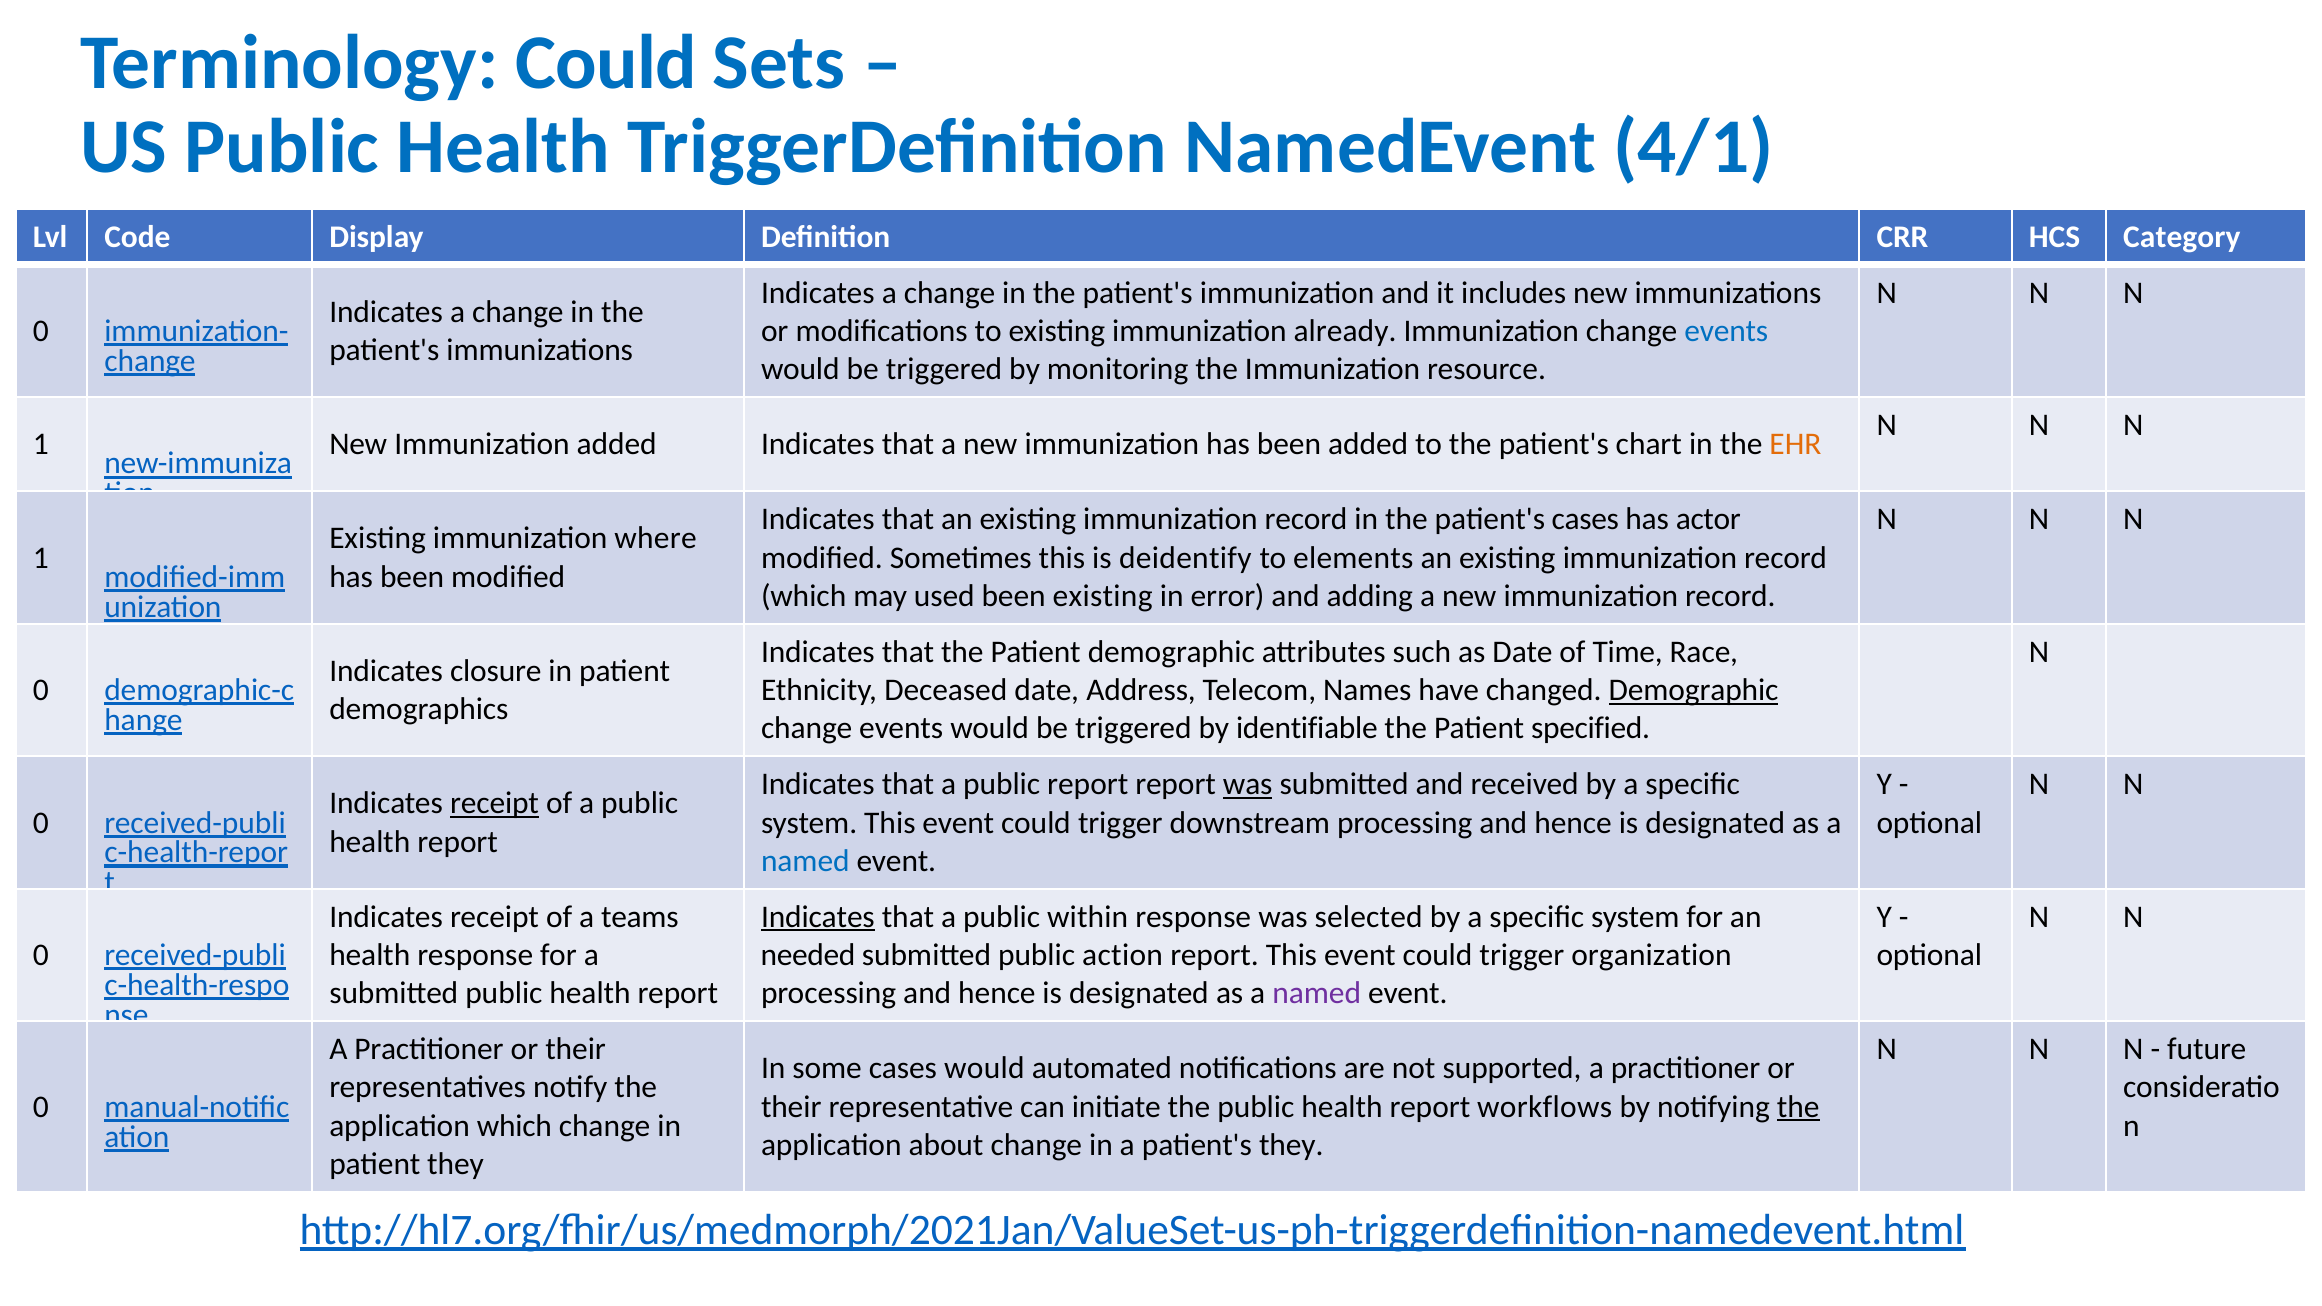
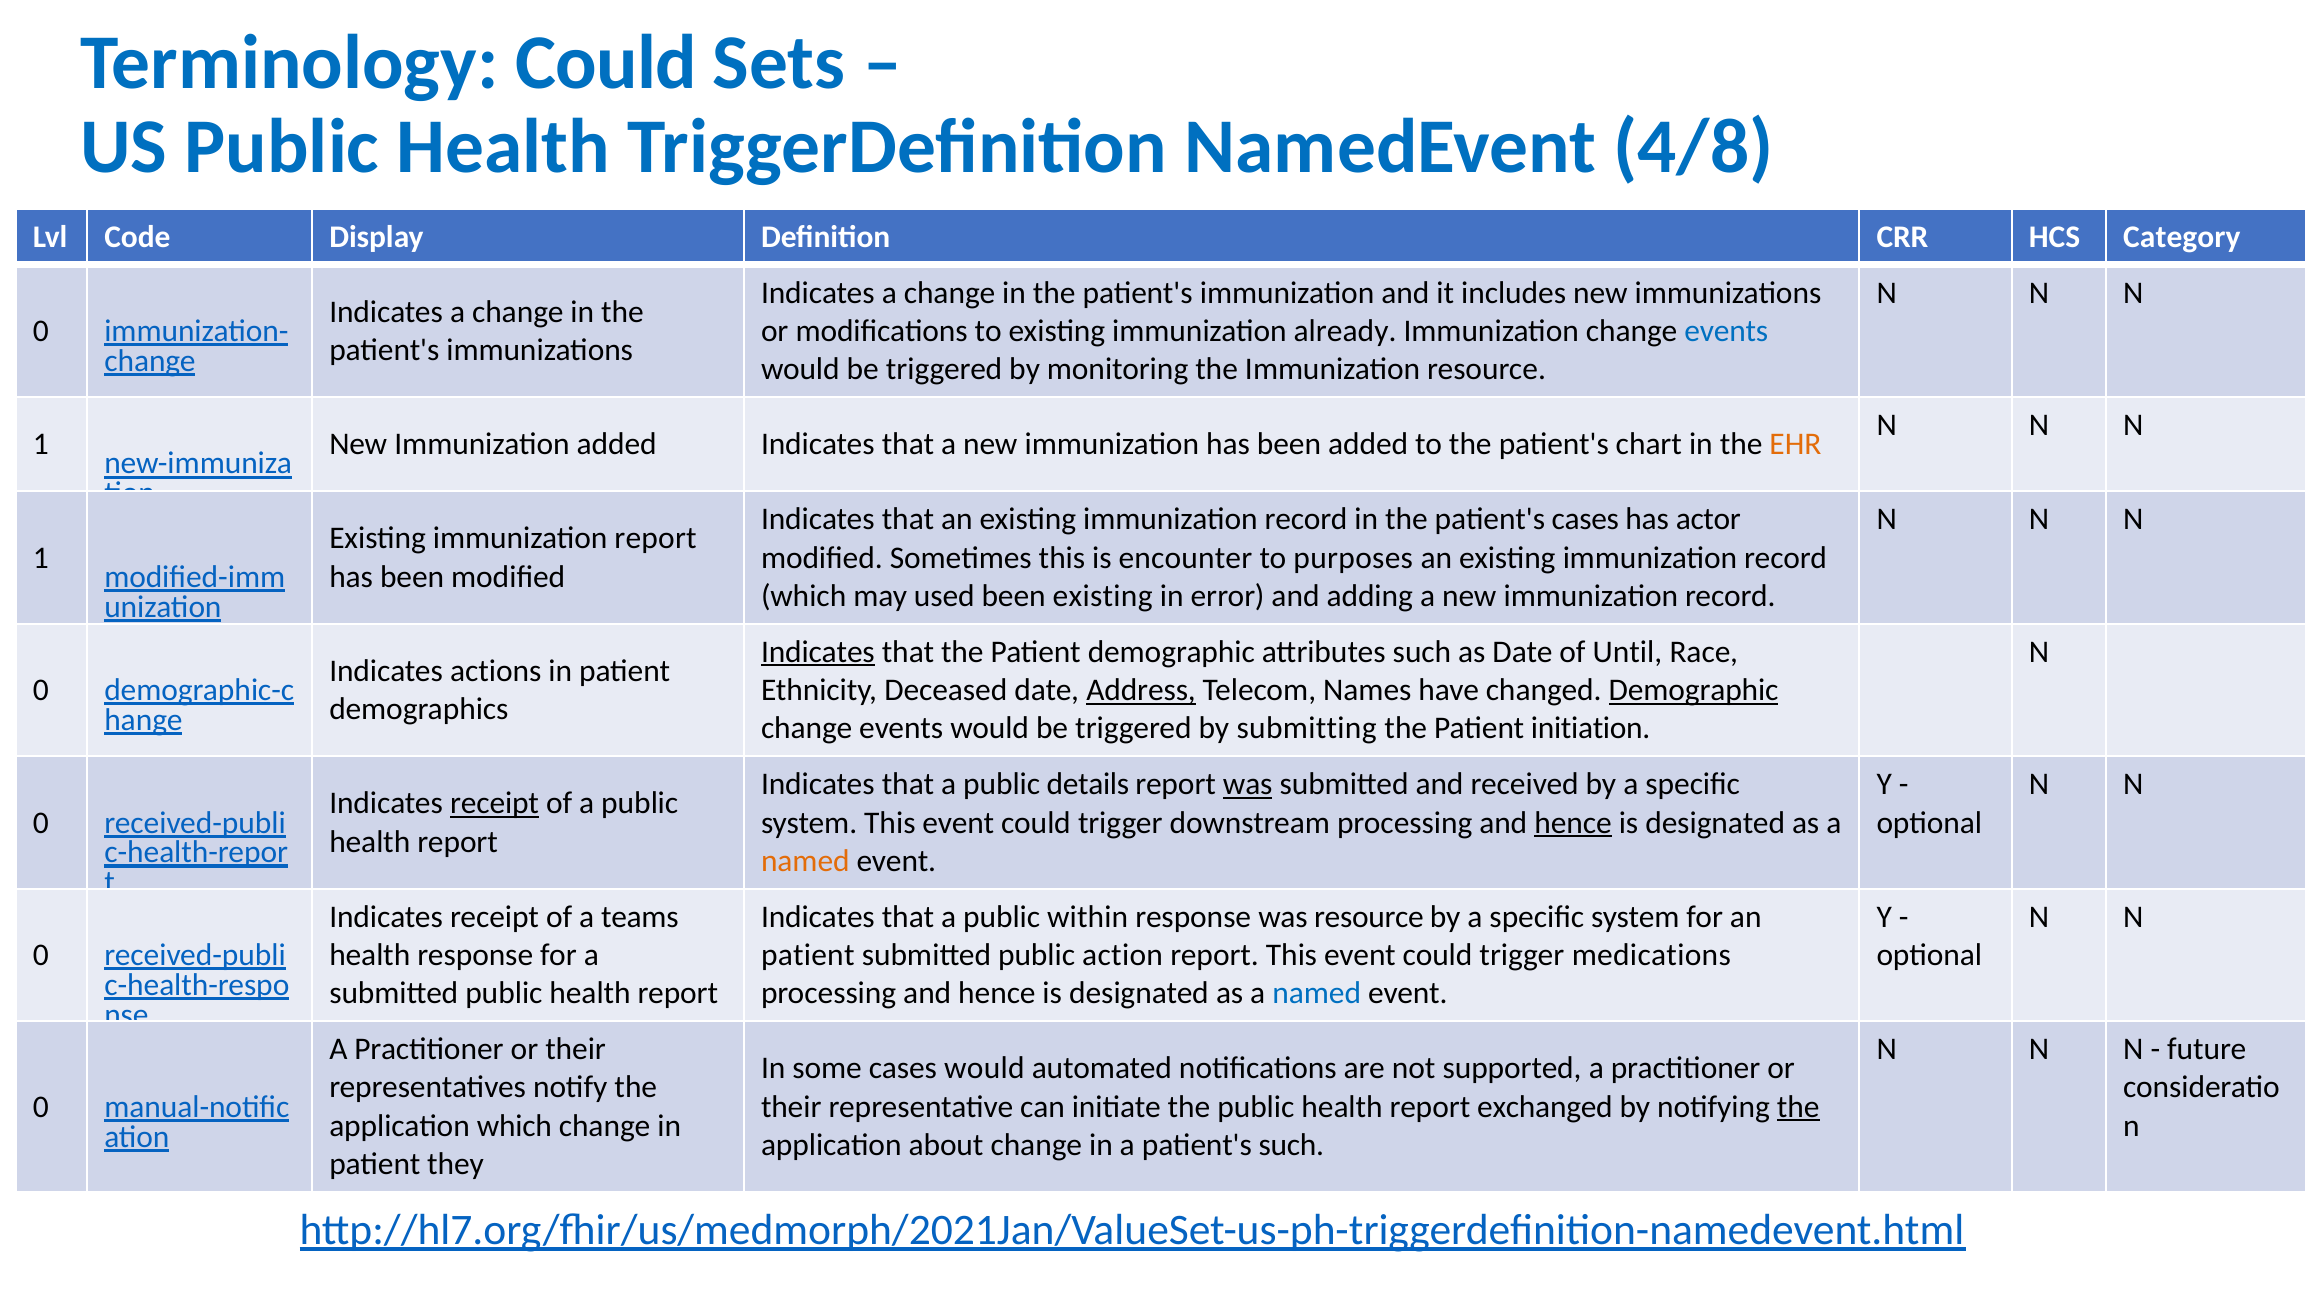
4/1: 4/1 -> 4/8
immunization where: where -> report
deidentify: deidentify -> encounter
elements: elements -> purposes
Indicates at (818, 652) underline: none -> present
Time: Time -> Until
closure: closure -> actions
Address underline: none -> present
identifiable: identifiable -> submitting
specified: specified -> initiation
public report: report -> details
hence at (1573, 823) underline: none -> present
named at (805, 861) colour: blue -> orange
Indicates at (818, 917) underline: present -> none
was selected: selected -> resource
needed at (808, 955): needed -> patient
organization: organization -> medications
named at (1317, 994) colour: purple -> blue
workflows: workflows -> exchanged
patient's they: they -> such
